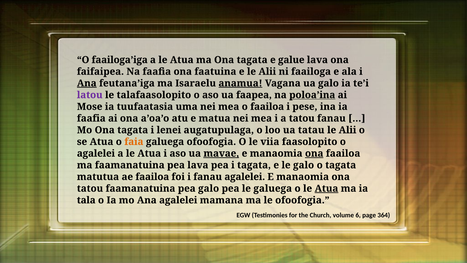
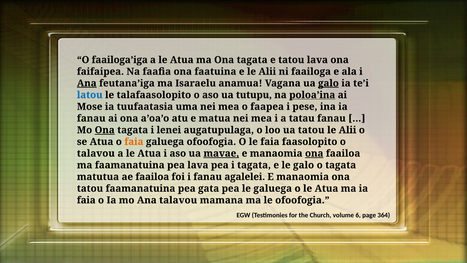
e galue: galue -> tatou
anamua underline: present -> none
galo at (328, 83) underline: none -> present
latou colour: purple -> blue
faapea: faapea -> tutupu
o faailoa: faailoa -> faapea
faafia at (91, 118): faafia -> fanau
a tatou: tatou -> tatau
Ona at (105, 130) underline: none -> present
ua tatau: tatau -> tatou
le viia: viia -> faia
agalelei at (96, 153): agalelei -> talavou
pea galo: galo -> gata
Atua at (326, 188) underline: present -> none
tala at (86, 200): tala -> faia
Ana agalelei: agalelei -> talavou
